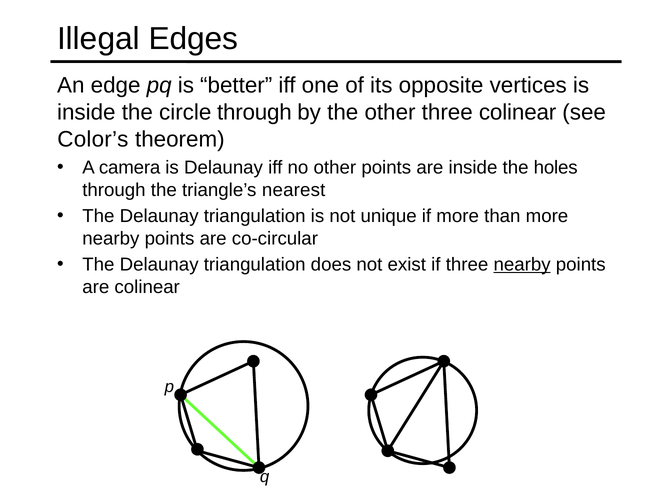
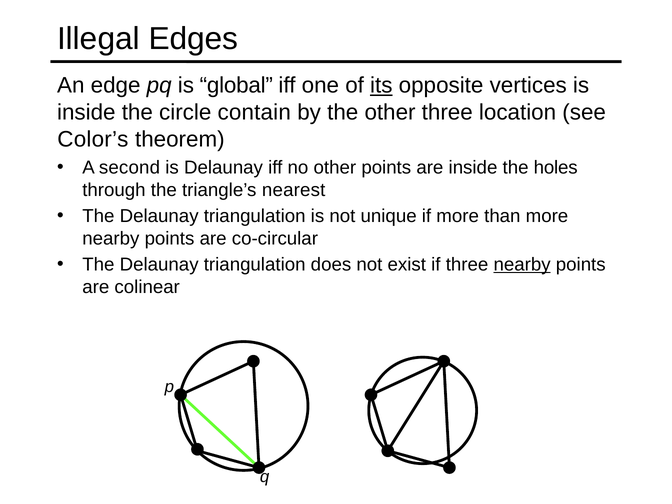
better: better -> global
its underline: none -> present
circle through: through -> contain
three colinear: colinear -> location
camera: camera -> second
